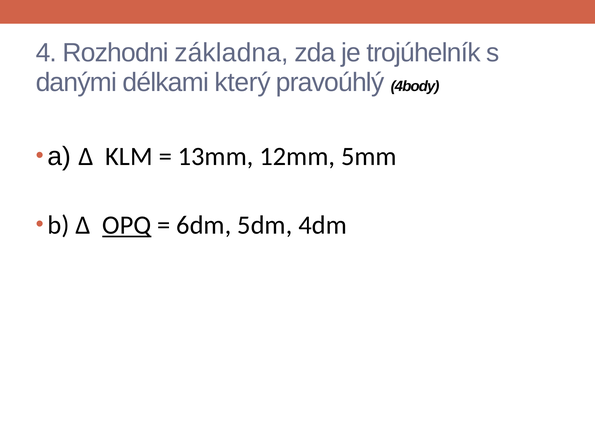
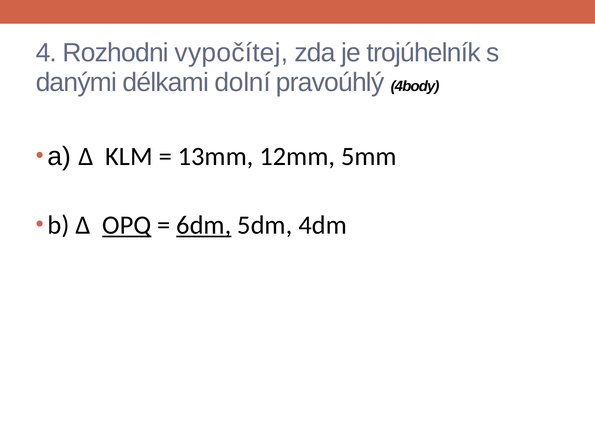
základna: základna -> vypočítej
který: který -> dolní
6dm underline: none -> present
